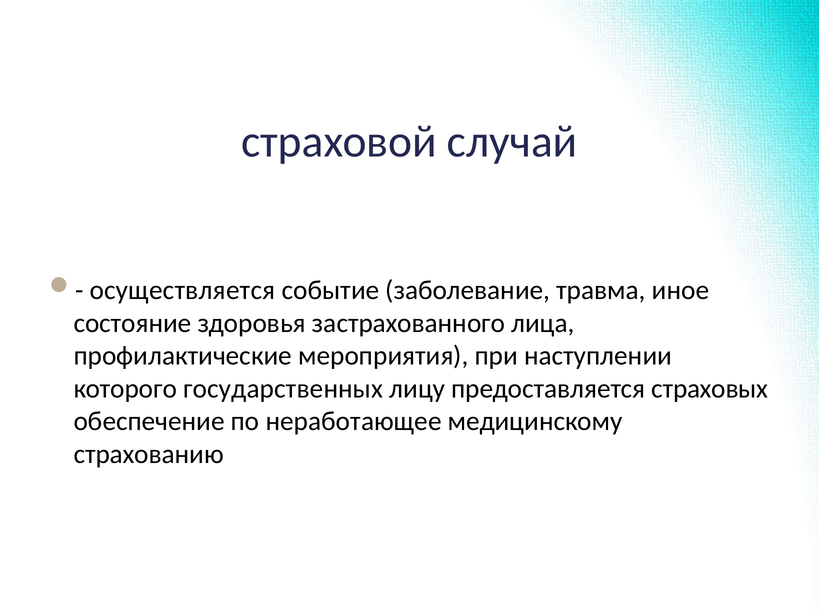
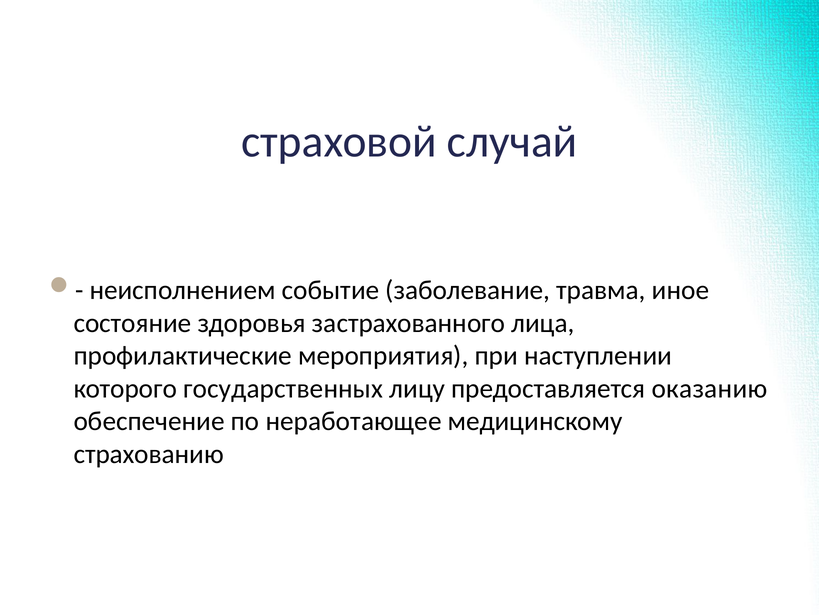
осуществляется: осуществляется -> неисполнением
страховых: страховых -> оказанию
